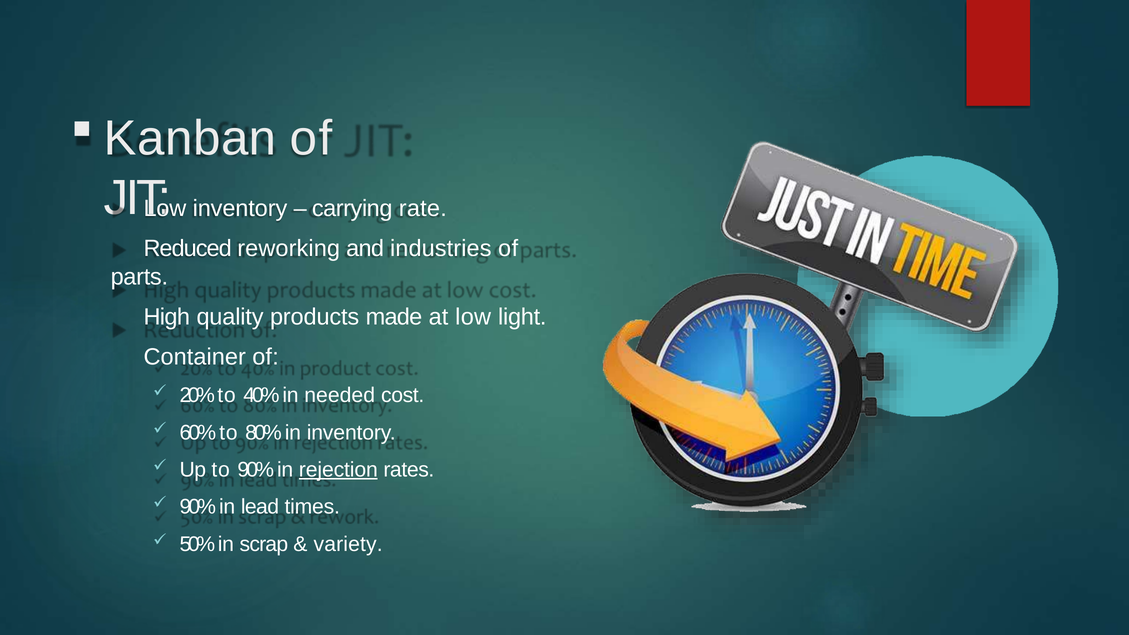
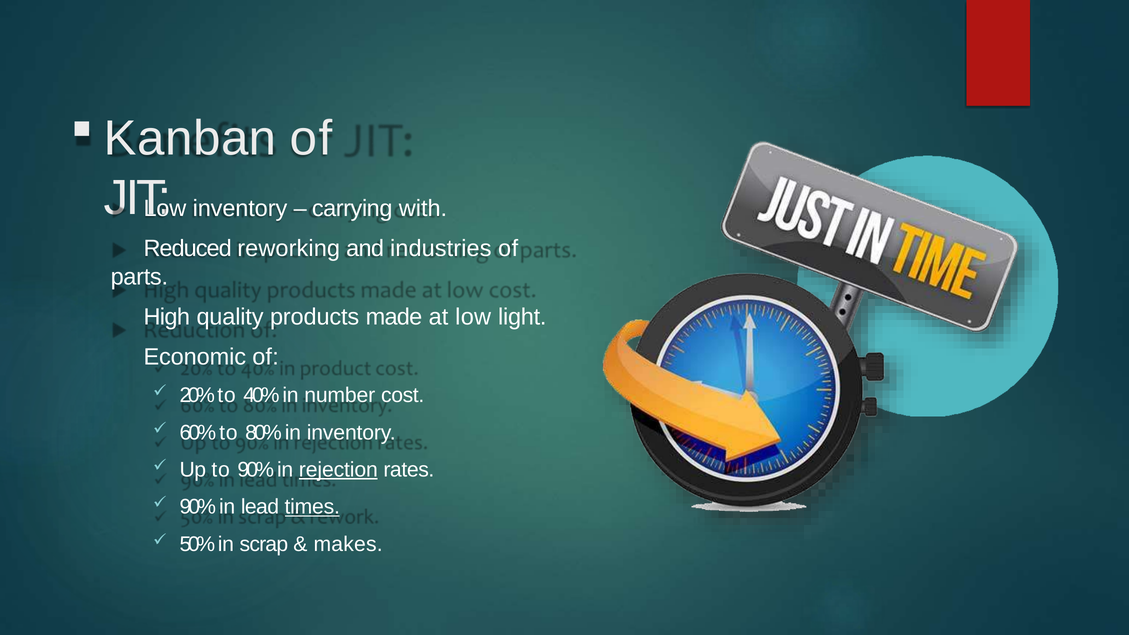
rate: rate -> with
Container: Container -> Economic
needed: needed -> number
times underline: none -> present
variety: variety -> makes
